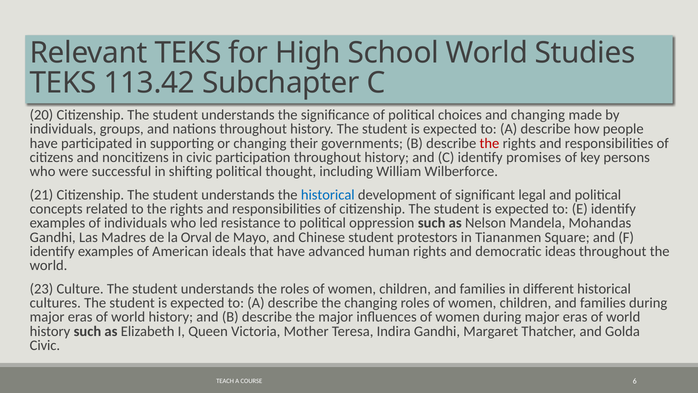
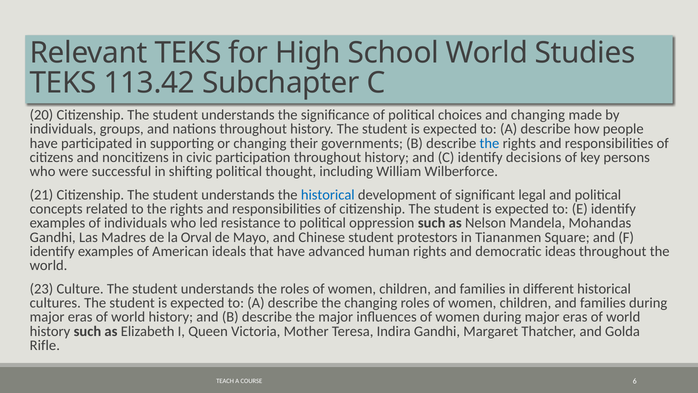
the at (489, 143) colour: red -> blue
promises: promises -> decisions
Civic at (45, 345): Civic -> Rifle
